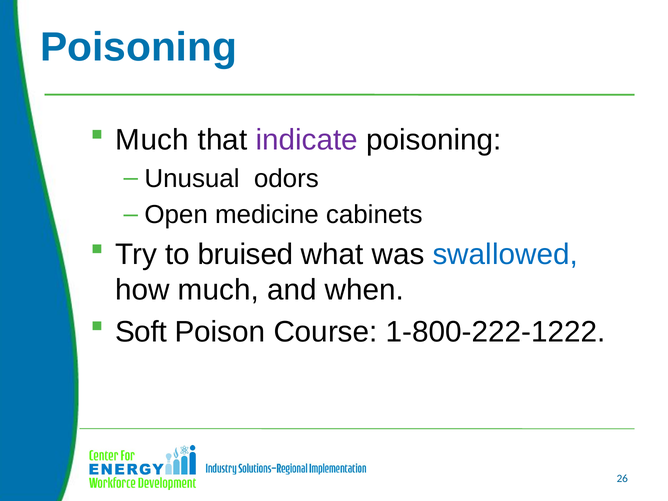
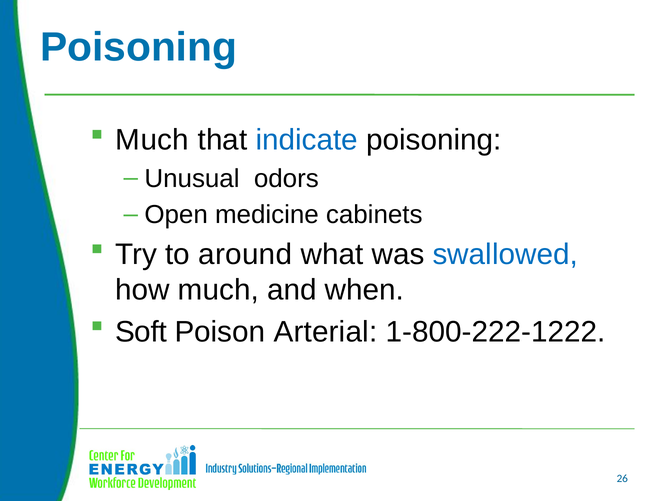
indicate colour: purple -> blue
bruised: bruised -> around
Course: Course -> Arterial
